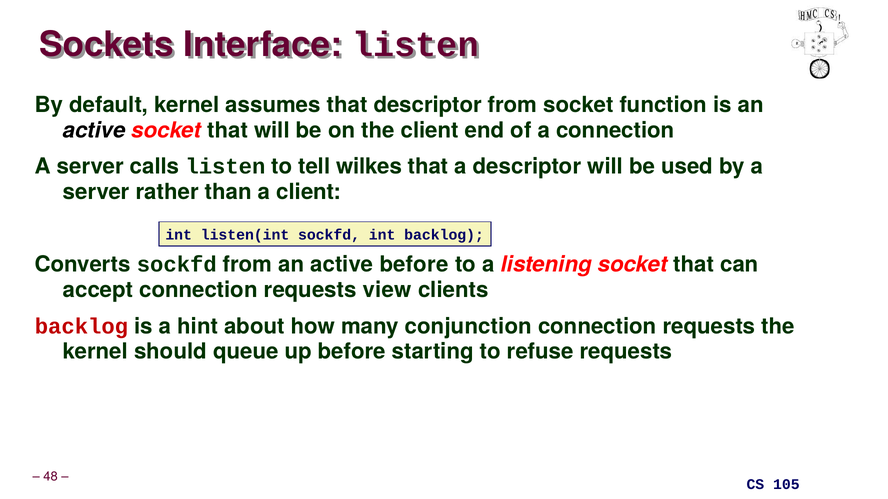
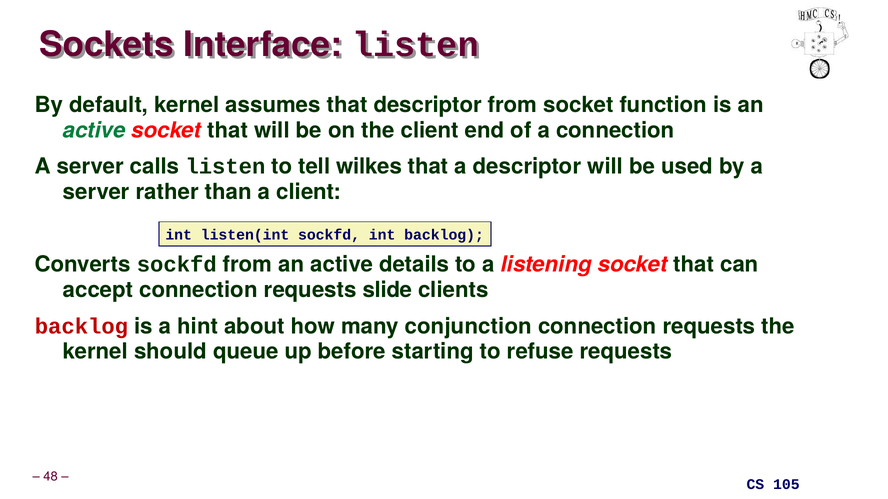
active at (94, 130) colour: black -> green
active before: before -> details
view: view -> slide
